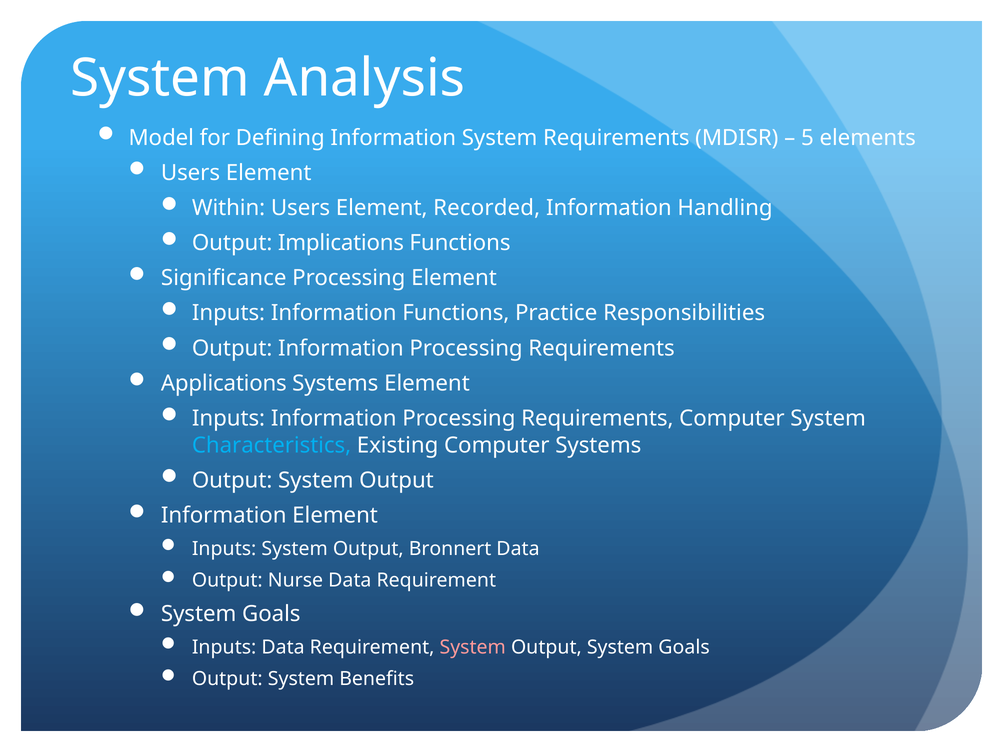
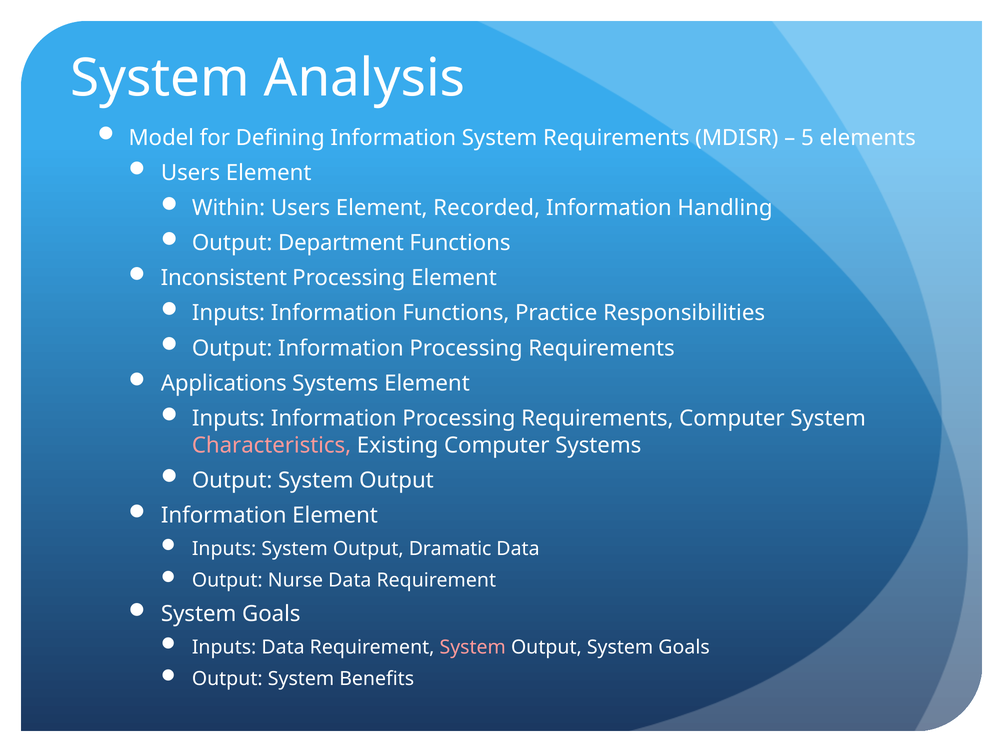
Implications: Implications -> Department
Significance: Significance -> Inconsistent
Characteristics colour: light blue -> pink
Bronnert: Bronnert -> Dramatic
